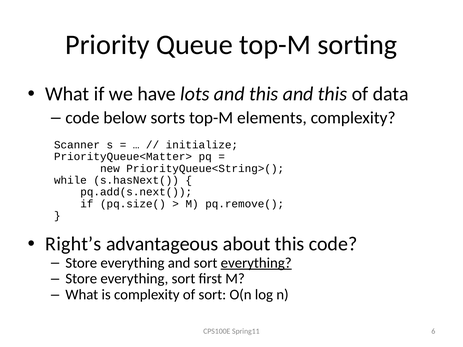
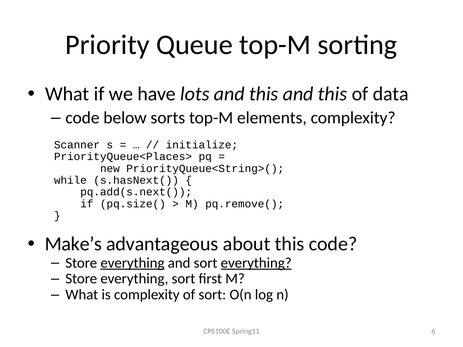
PriorityQueue<Matter>: PriorityQueue<Matter> -> PriorityQueue<Places>
Right’s: Right’s -> Make’s
everything at (132, 263) underline: none -> present
